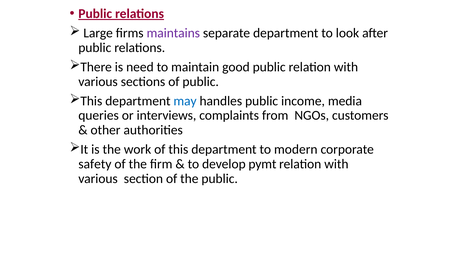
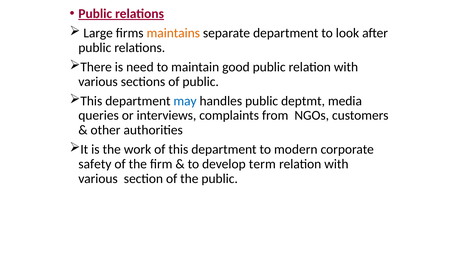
maintains colour: purple -> orange
income: income -> deptmt
pymt: pymt -> term
